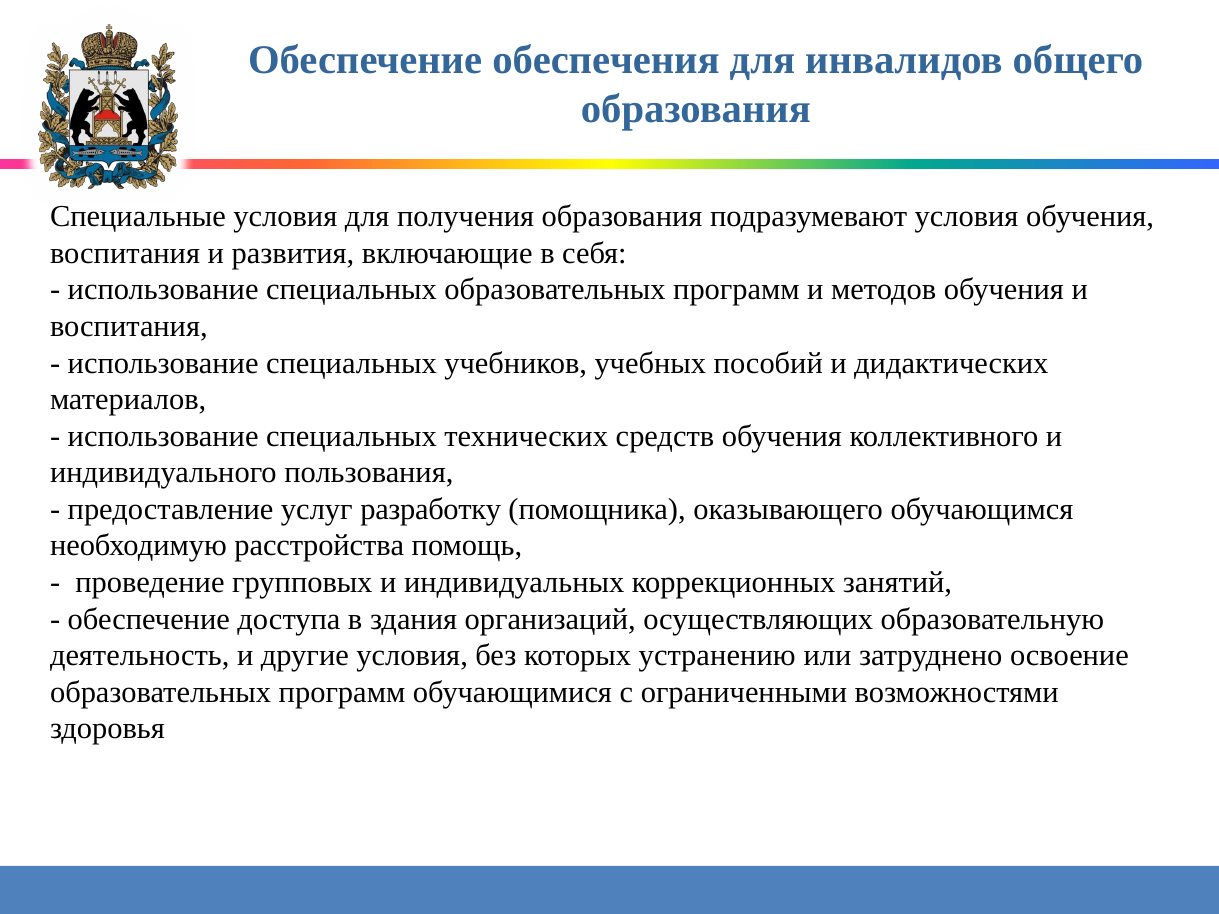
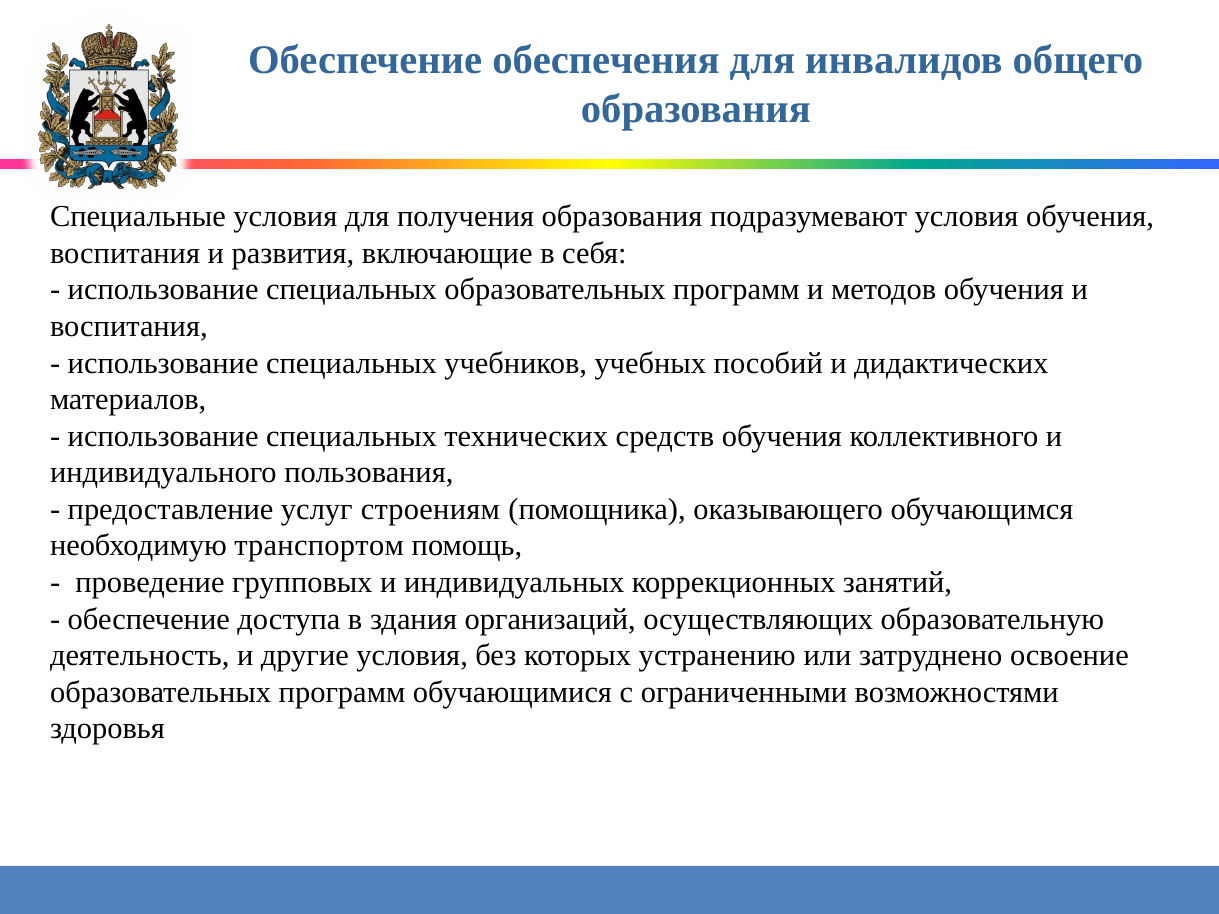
разработку: разработку -> строениям
расстройства: расстройства -> транспортом
